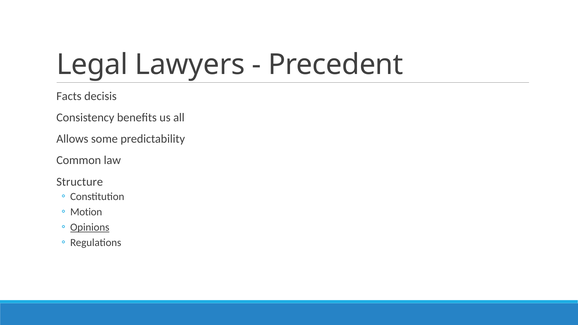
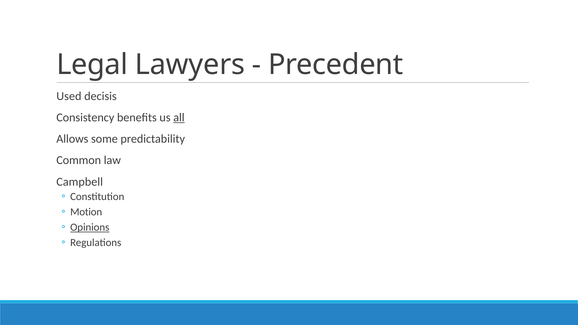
Facts: Facts -> Used
all underline: none -> present
Structure: Structure -> Campbell
